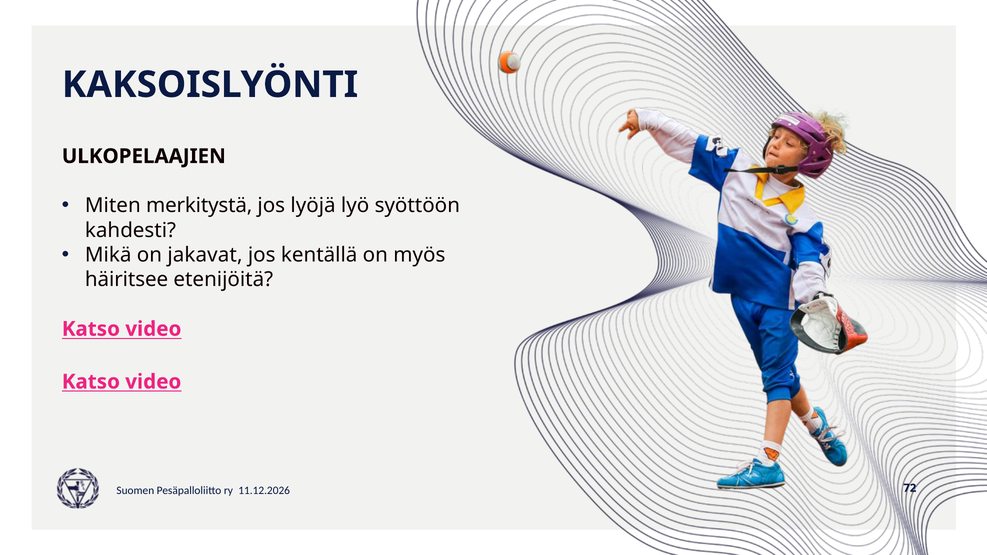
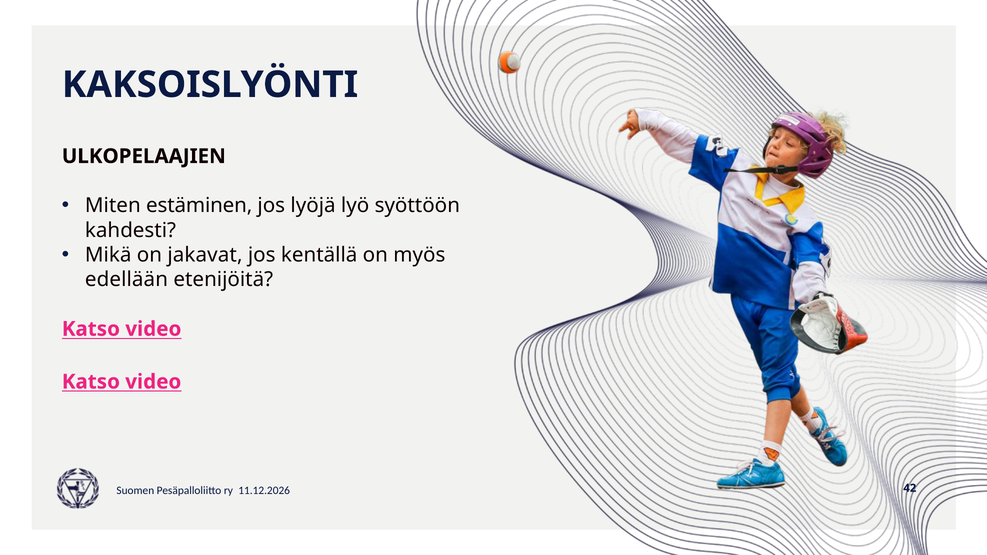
merkitystä: merkitystä -> estäminen
häiritsee: häiritsee -> edellään
72: 72 -> 42
